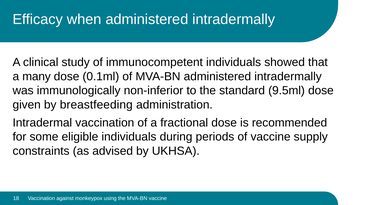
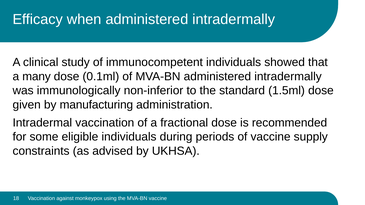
9.5ml: 9.5ml -> 1.5ml
breastfeeding: breastfeeding -> manufacturing
